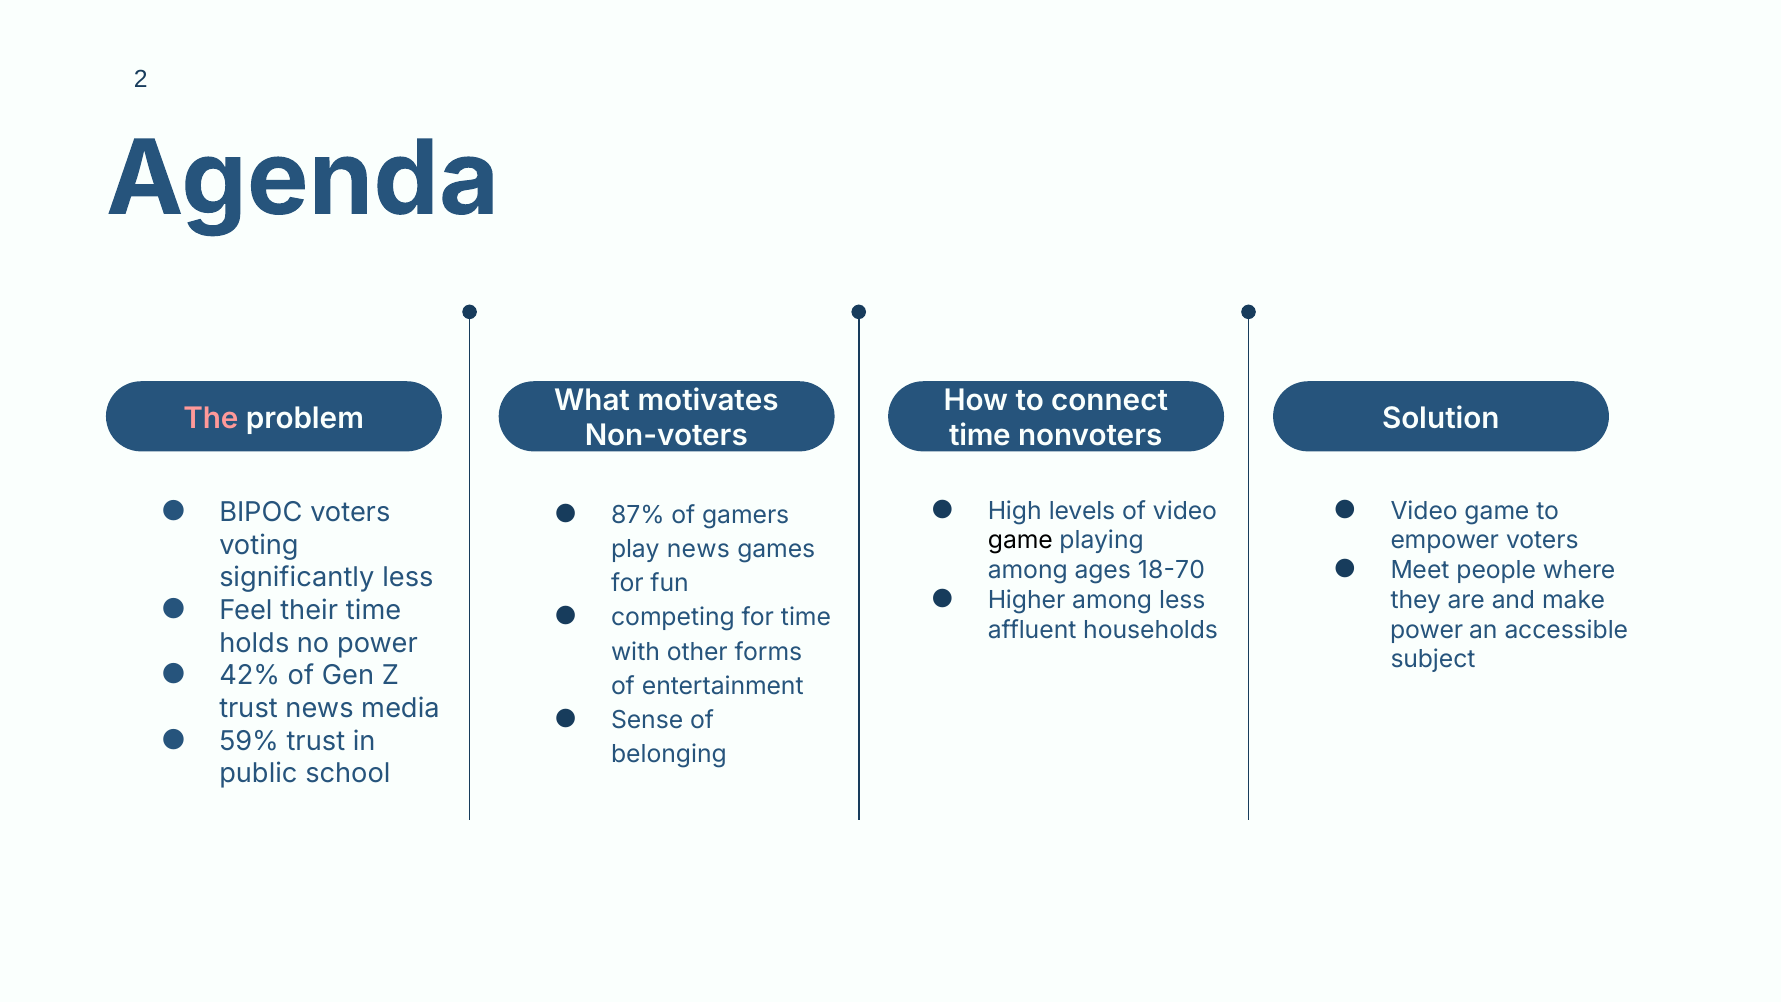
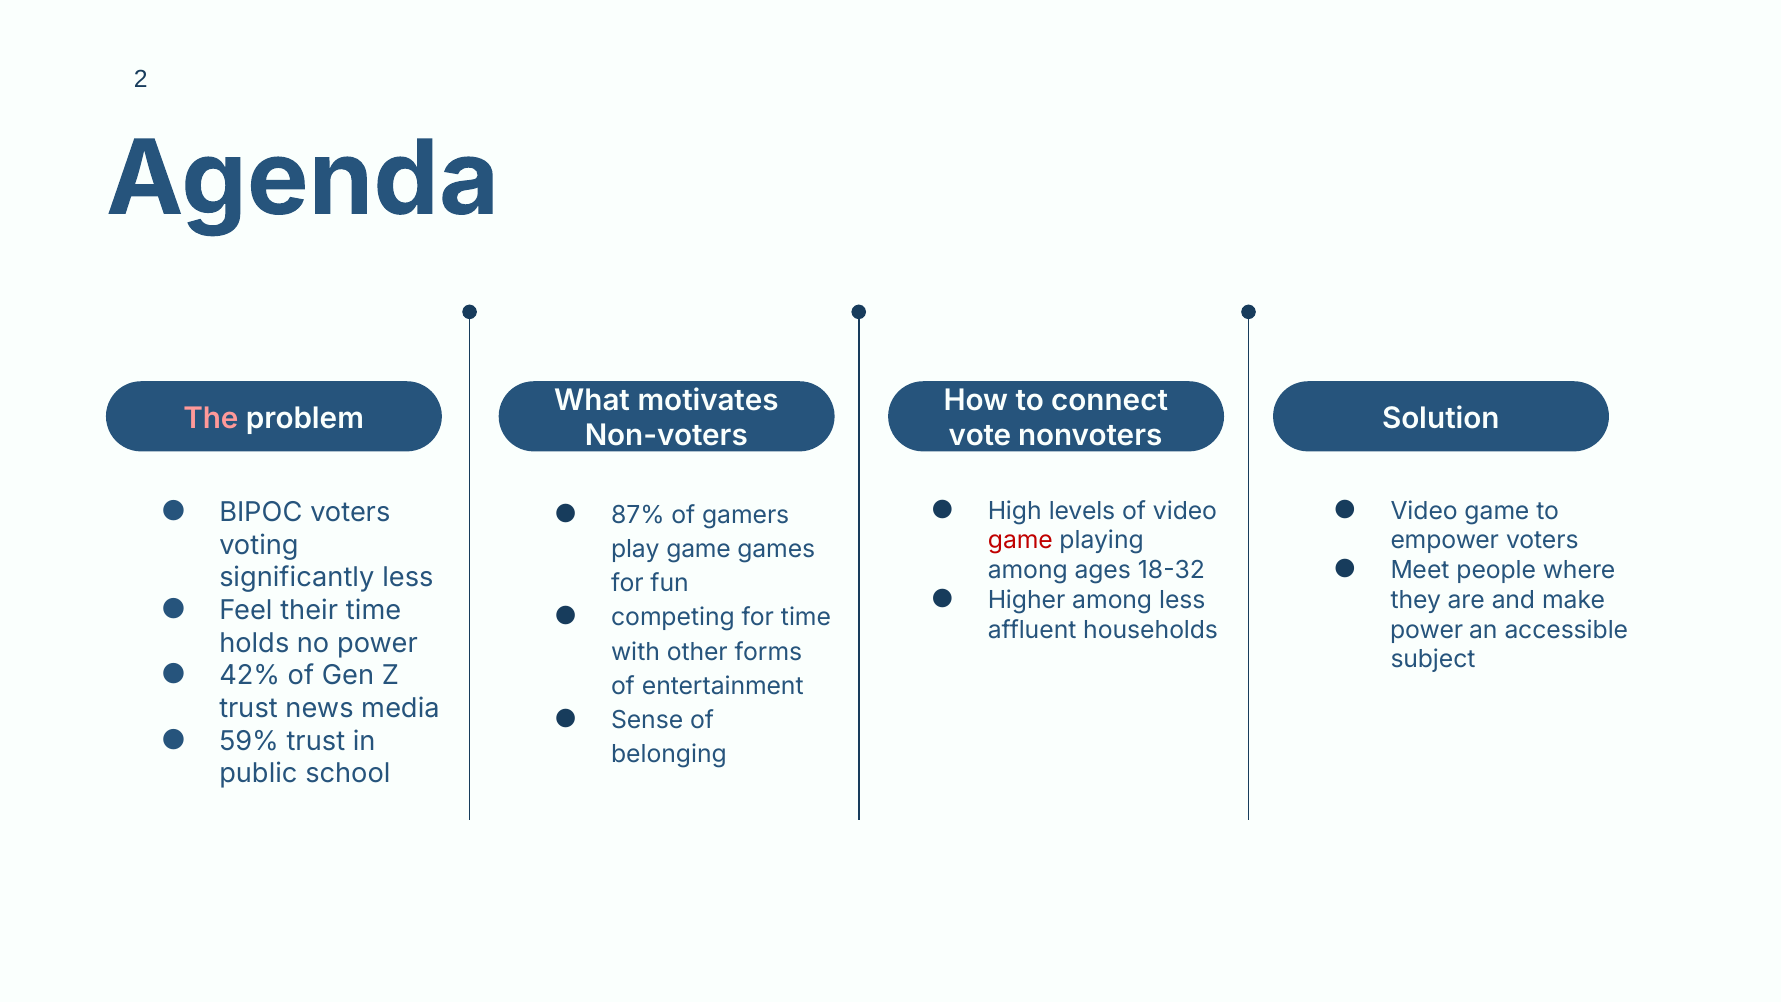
time at (980, 436): time -> vote
game at (1020, 541) colour: black -> red
play news: news -> game
18-70: 18-70 -> 18-32
